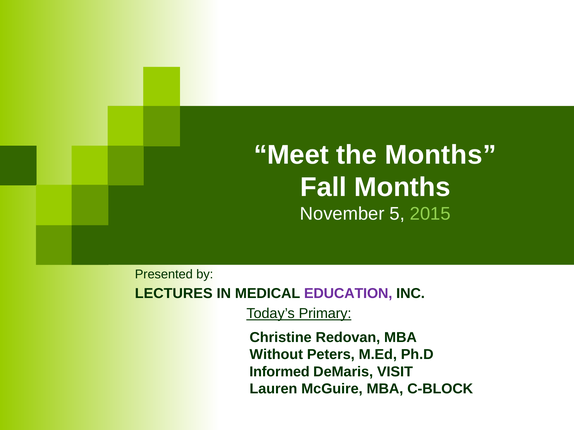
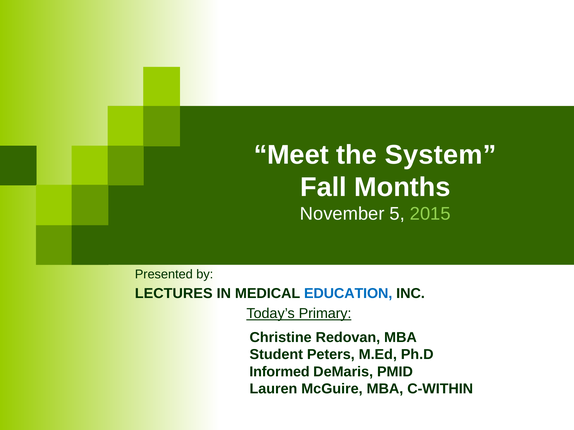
the Months: Months -> System
EDUCATION colour: purple -> blue
Without: Without -> Student
VISIT: VISIT -> PMID
C-BLOCK: C-BLOCK -> C-WITHIN
